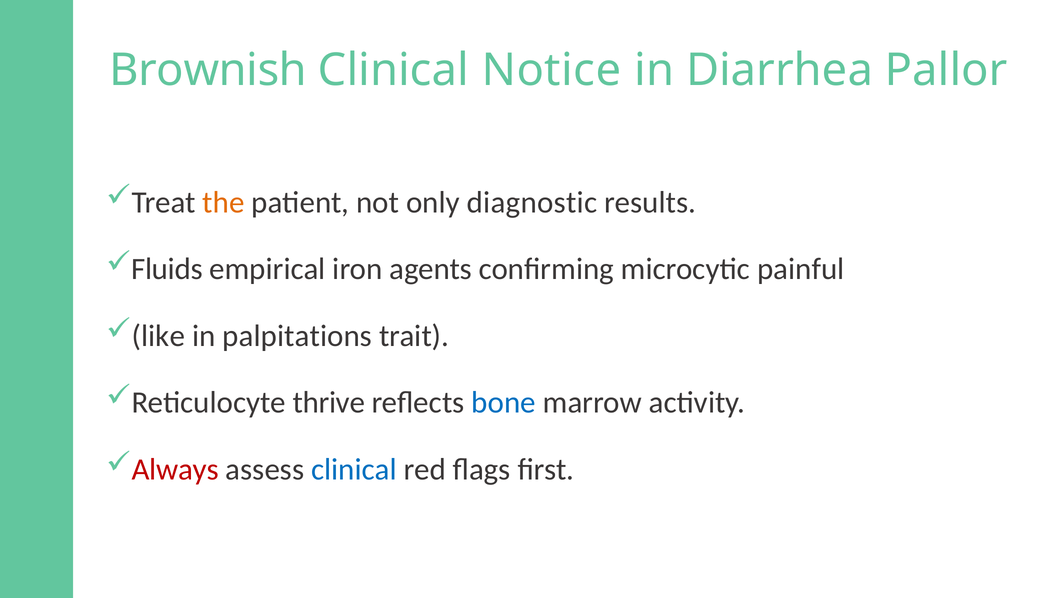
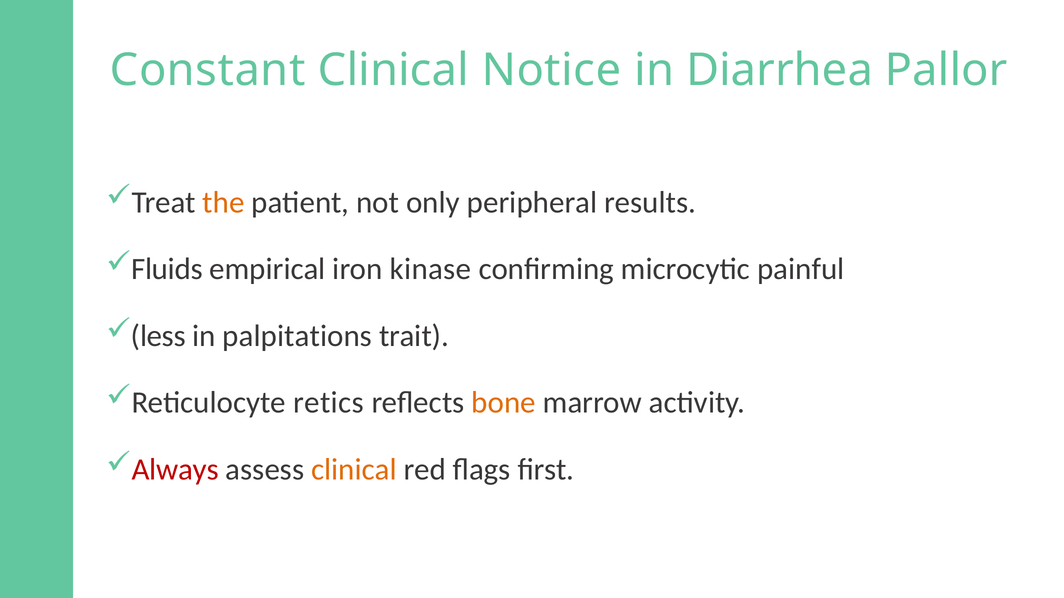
Brownish: Brownish -> Constant
diagnostic: diagnostic -> peripheral
agents: agents -> kinase
like: like -> less
thrive: thrive -> retics
bone colour: blue -> orange
clinical at (354, 470) colour: blue -> orange
